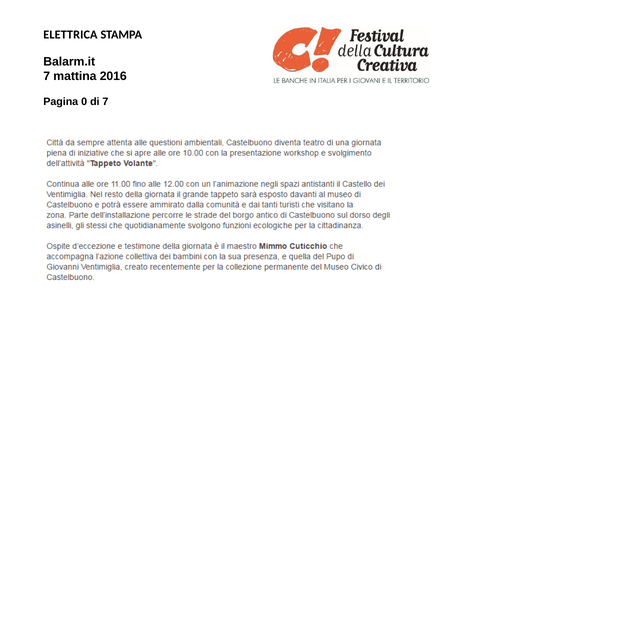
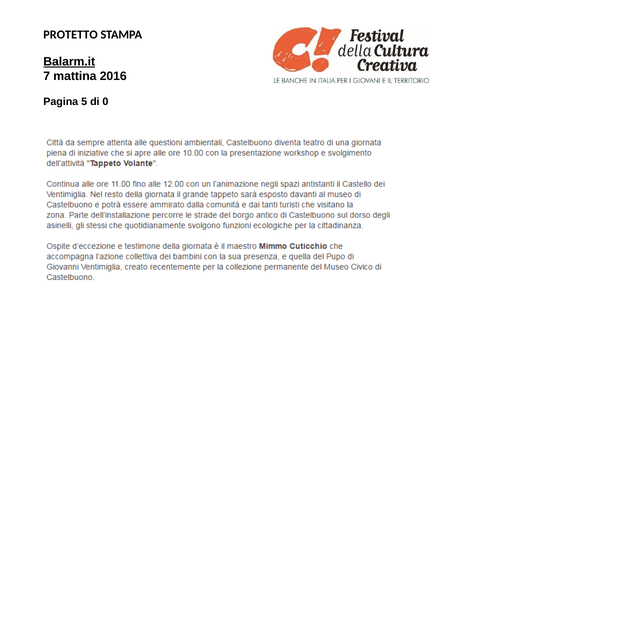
ELETTRICA: ELETTRICA -> PROTETTO
Balarm.it underline: none -> present
0: 0 -> 5
di 7: 7 -> 0
